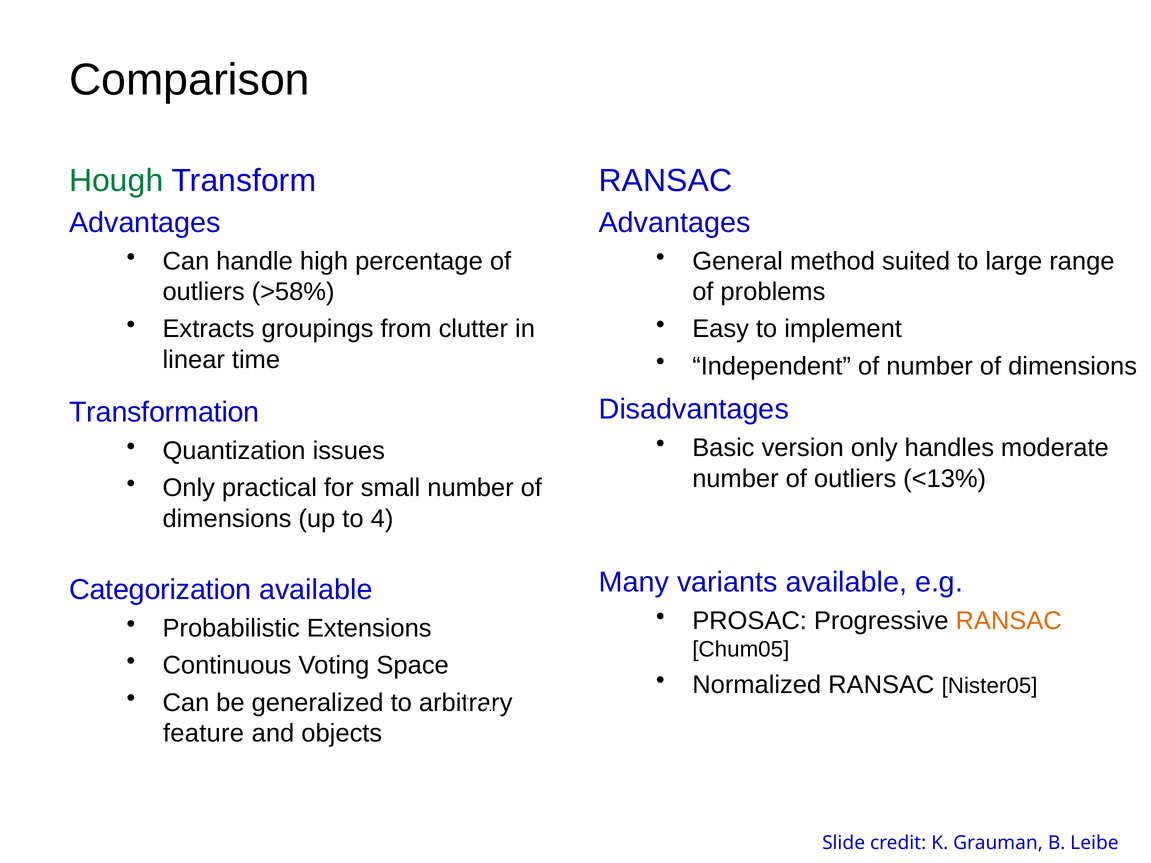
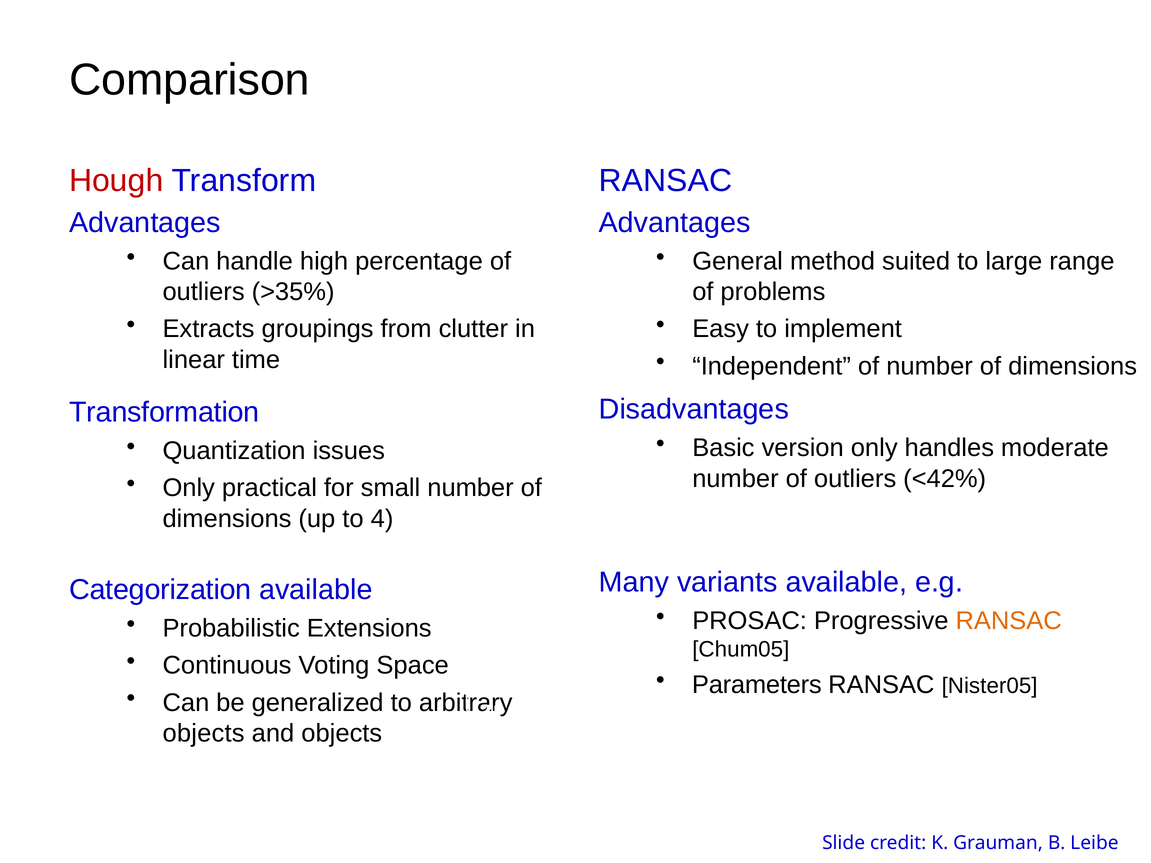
Hough colour: green -> red
>58%: >58% -> >35%
<13%: <13% -> <42%
Normalized: Normalized -> Parameters
feature at (204, 733): feature -> objects
